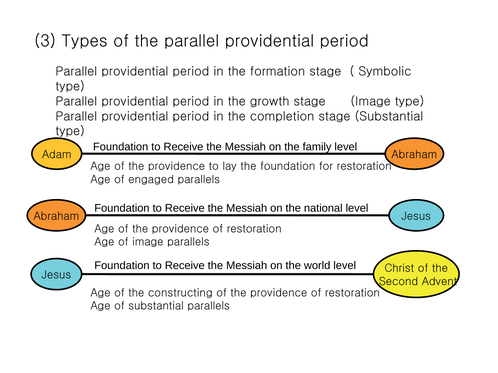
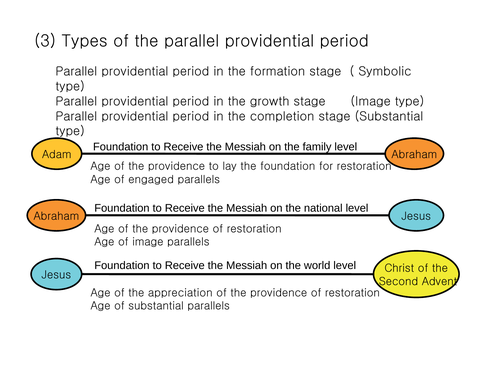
constructing: constructing -> appreciation
